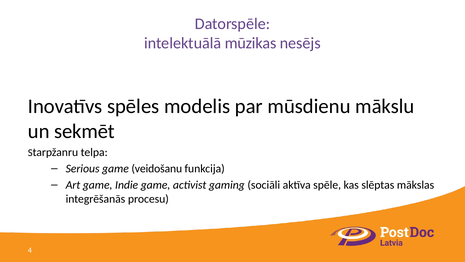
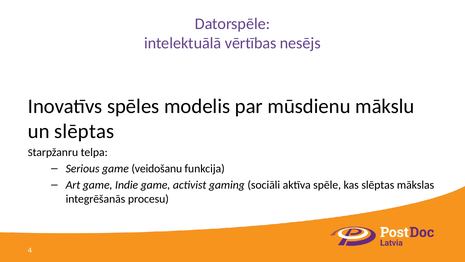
mūzikas: mūzikas -> vērtības
un sekmēt: sekmēt -> slēptas
